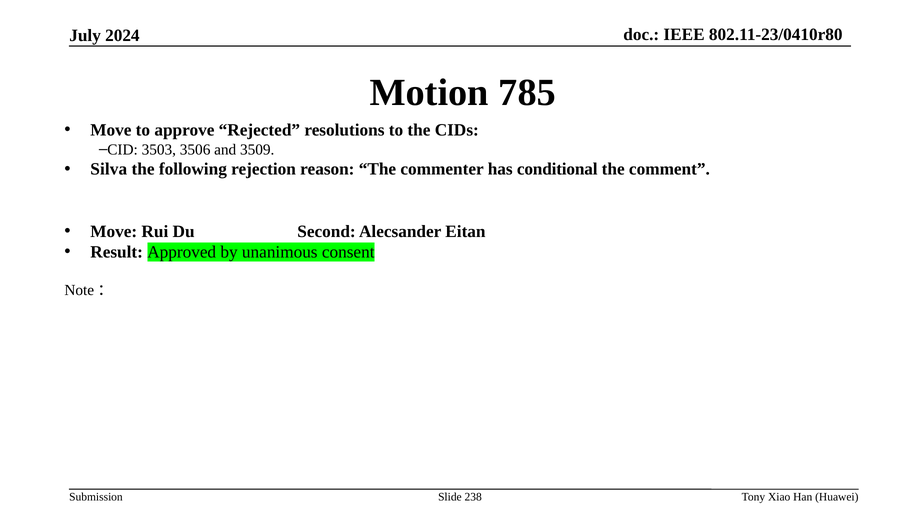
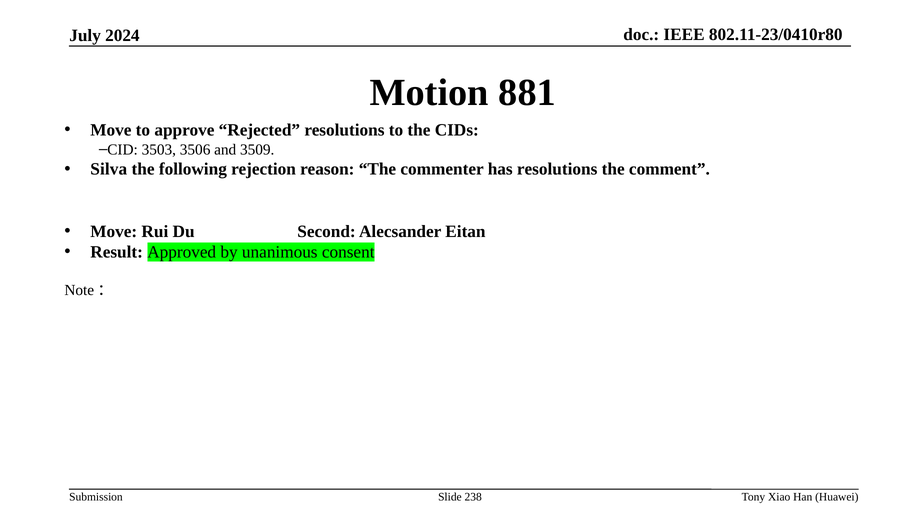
785: 785 -> 881
has conditional: conditional -> resolutions
